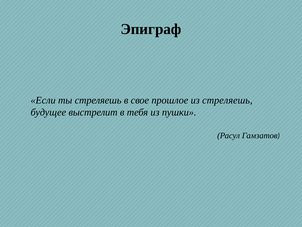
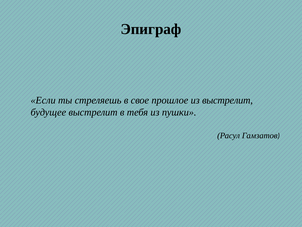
из стреляешь: стреляешь -> выстрелит
